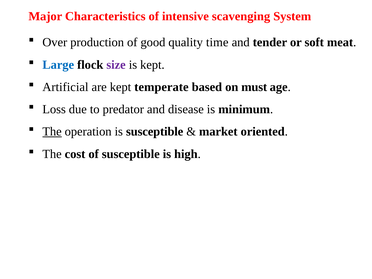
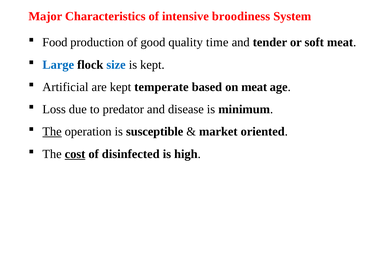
scavenging: scavenging -> broodiness
Over: Over -> Food
size colour: purple -> blue
on must: must -> meat
cost underline: none -> present
of susceptible: susceptible -> disinfected
